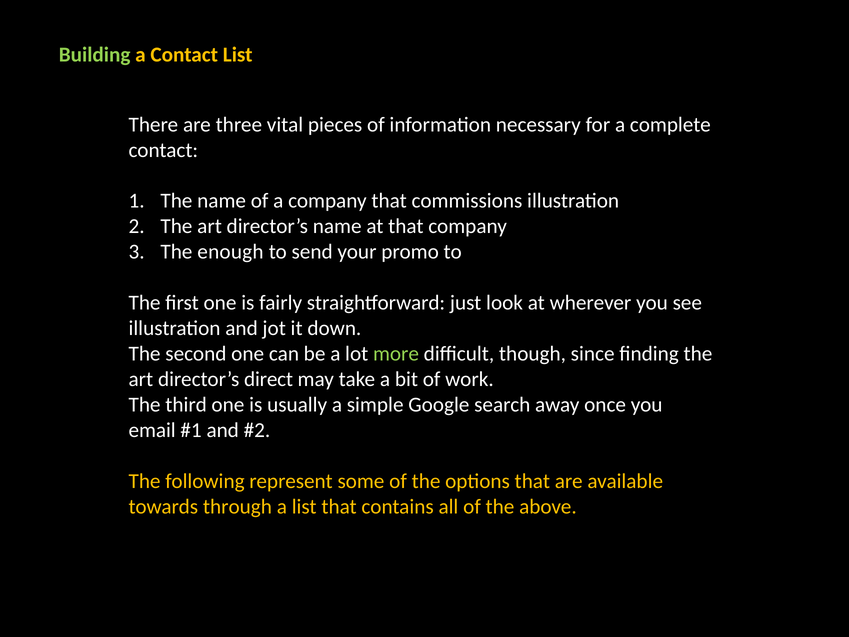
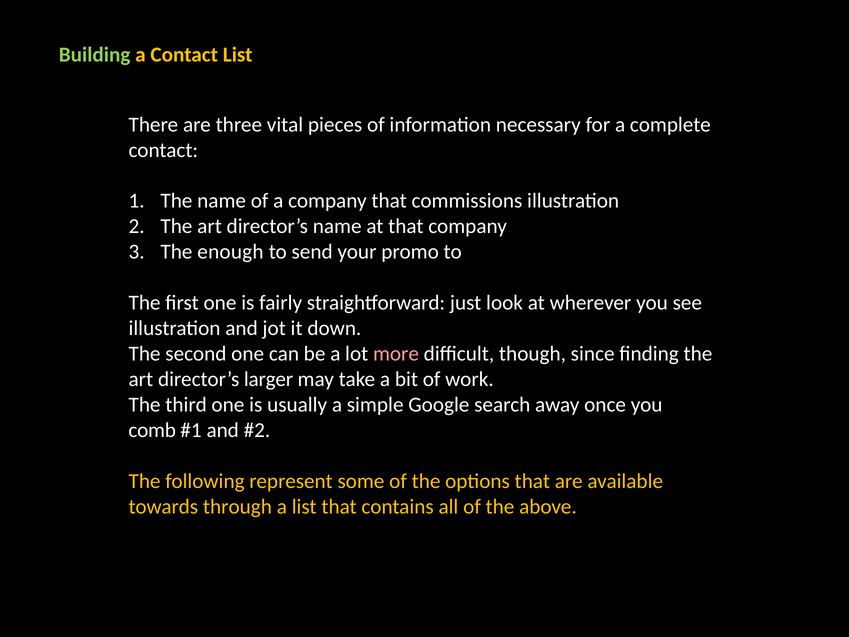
more colour: light green -> pink
direct: direct -> larger
email: email -> comb
